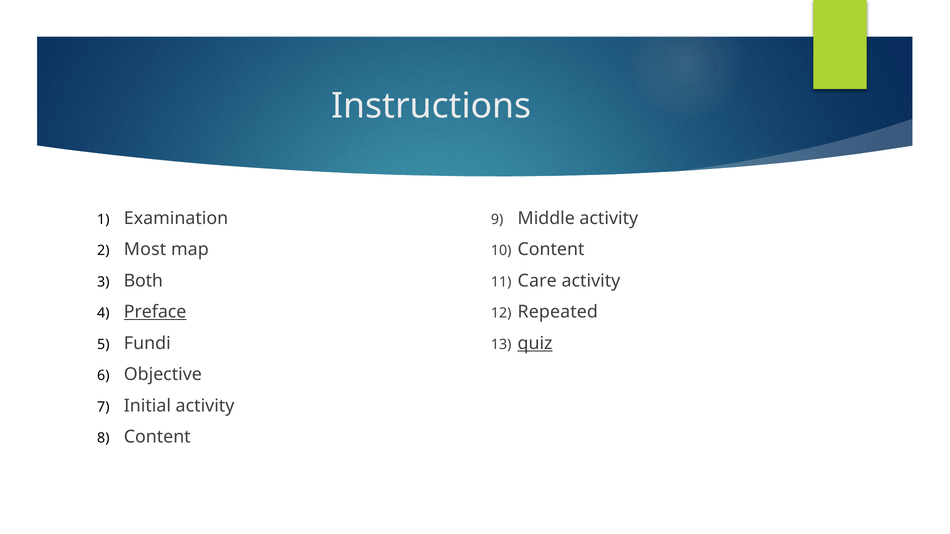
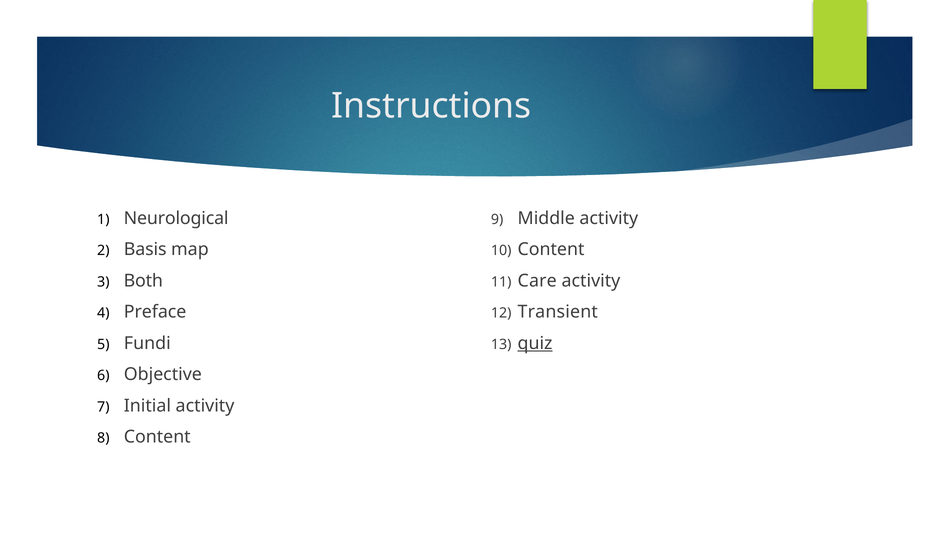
Examination: Examination -> Neurological
Most: Most -> Basis
Preface underline: present -> none
Repeated: Repeated -> Transient
